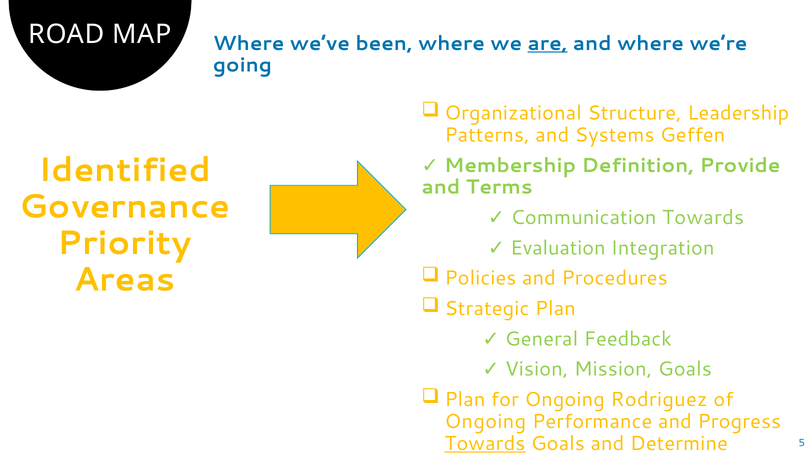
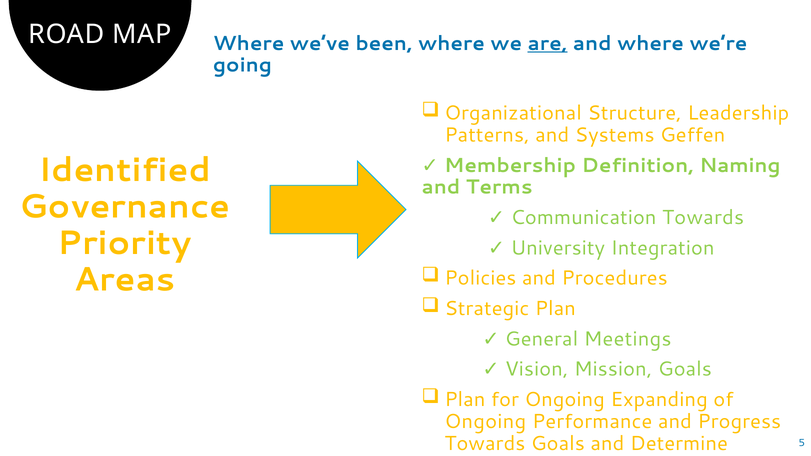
Provide: Provide -> Naming
Evaluation: Evaluation -> University
Feedback: Feedback -> Meetings
Rodriguez: Rodriguez -> Expanding
Towards at (485, 444) underline: present -> none
